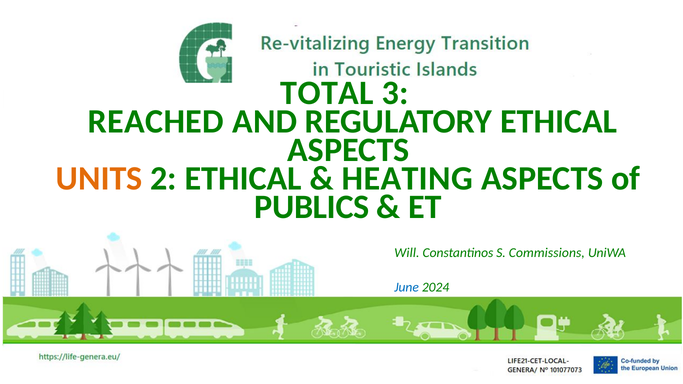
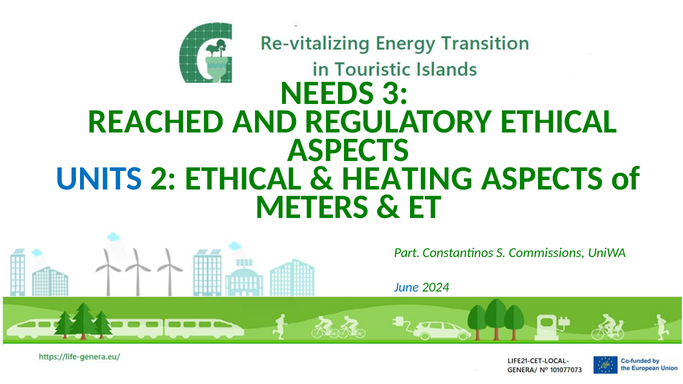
TOTAL: TOTAL -> NEEDS
UNITS colour: orange -> blue
PUBLICS: PUBLICS -> METERS
Will: Will -> Part
